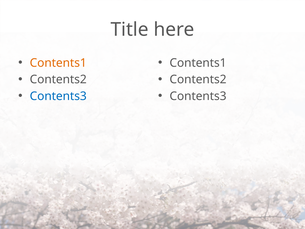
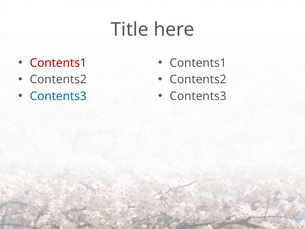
Contents1 at (58, 63) colour: orange -> red
